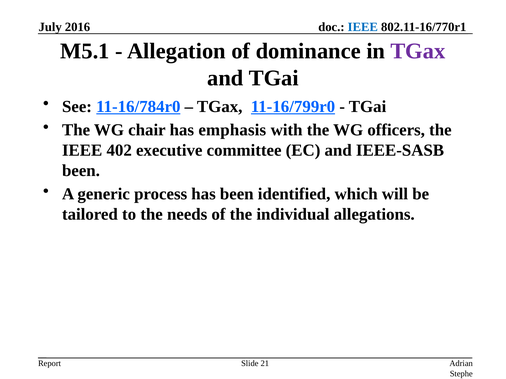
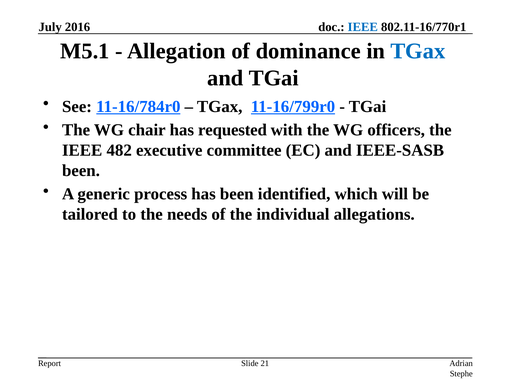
TGax at (418, 51) colour: purple -> blue
emphasis: emphasis -> requested
402: 402 -> 482
